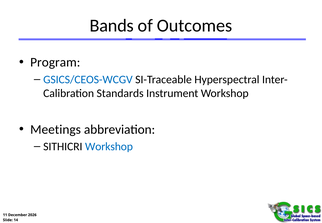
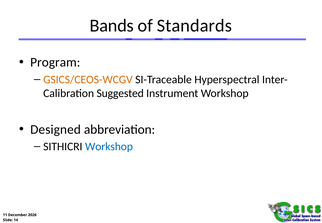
Outcomes: Outcomes -> Standards
GSICS/CEOS-WCGV colour: blue -> orange
Standards: Standards -> Suggested
Meetings: Meetings -> Designed
